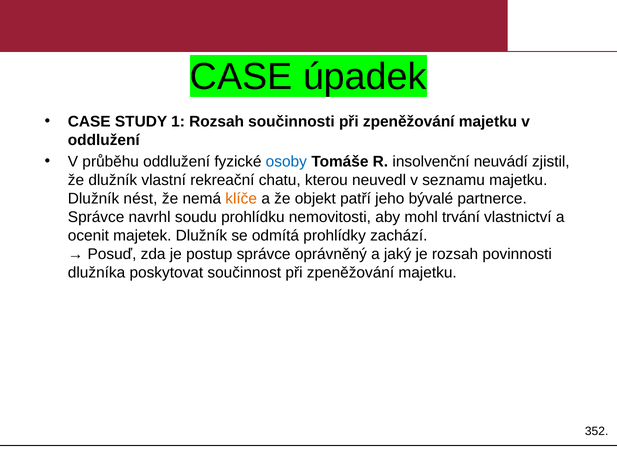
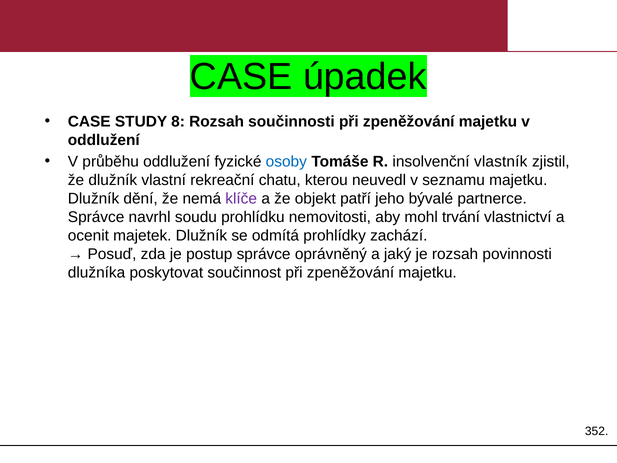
1: 1 -> 8
neuvádí: neuvádí -> vlastník
nést: nést -> dění
klíče colour: orange -> purple
